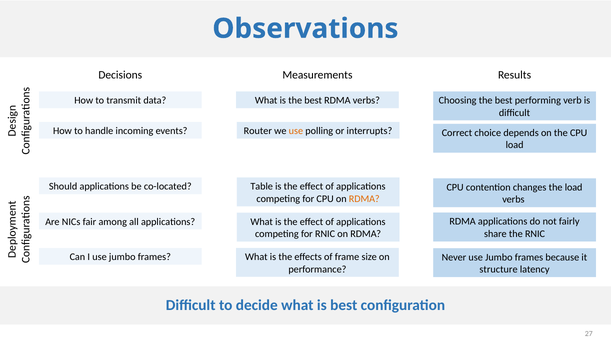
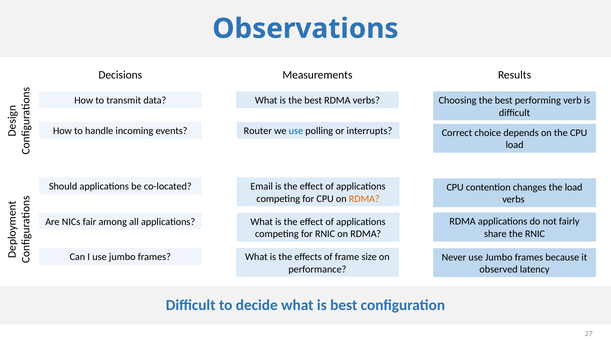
use at (296, 131) colour: orange -> blue
Table: Table -> Email
structure: structure -> observed
